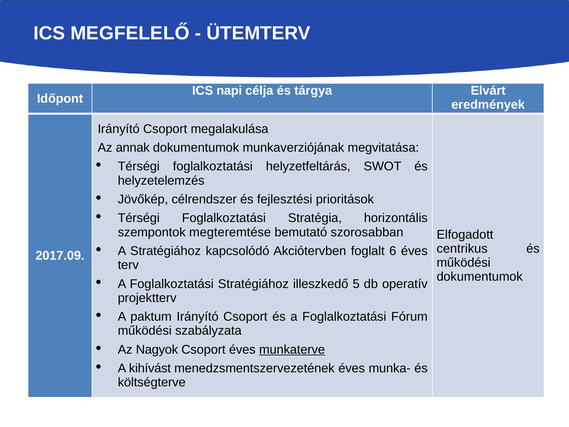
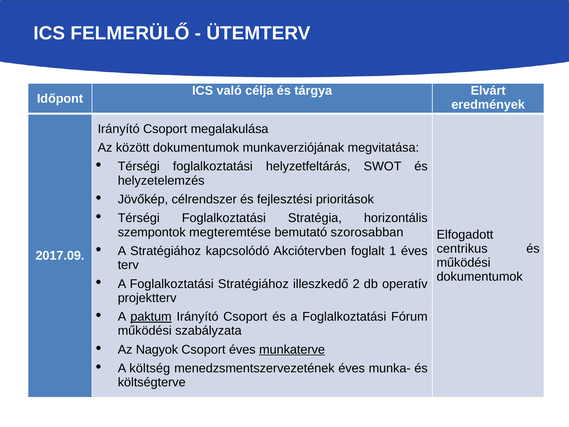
MEGFELELŐ: MEGFELELŐ -> FELMERÜLŐ
napi: napi -> való
annak: annak -> között
6: 6 -> 1
5: 5 -> 2
paktum underline: none -> present
kihívást: kihívást -> költség
